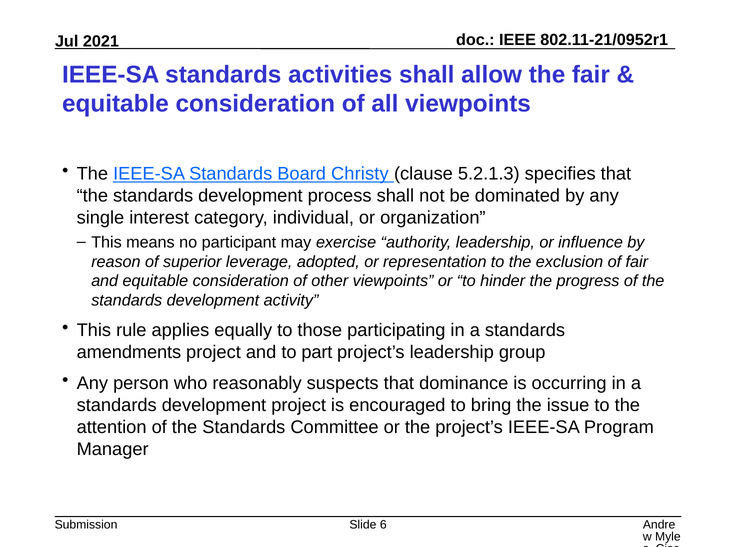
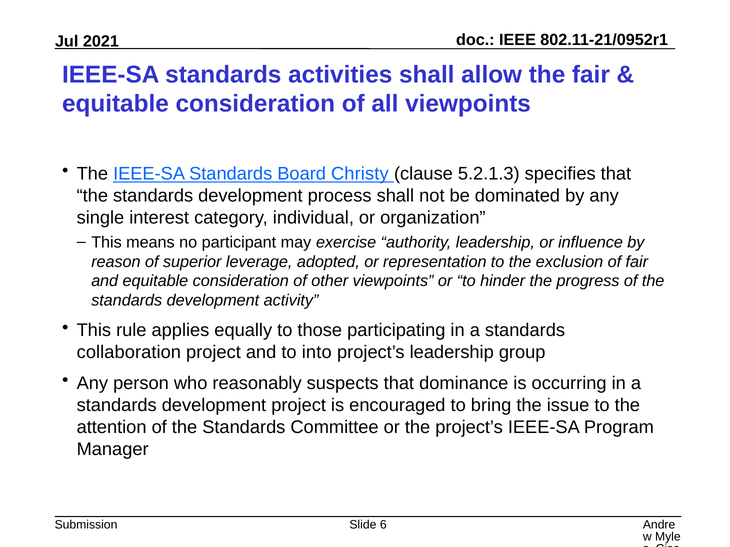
amendments: amendments -> collaboration
part: part -> into
